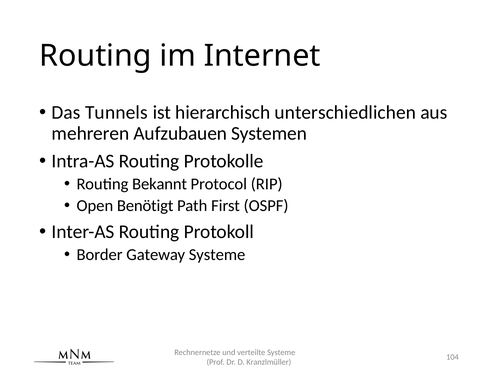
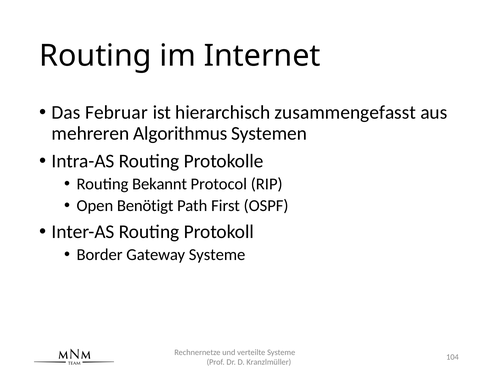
Tunnels: Tunnels -> Februar
unterschiedlichen: unterschiedlichen -> zusammengefasst
Aufzubauen: Aufzubauen -> Algorithmus
